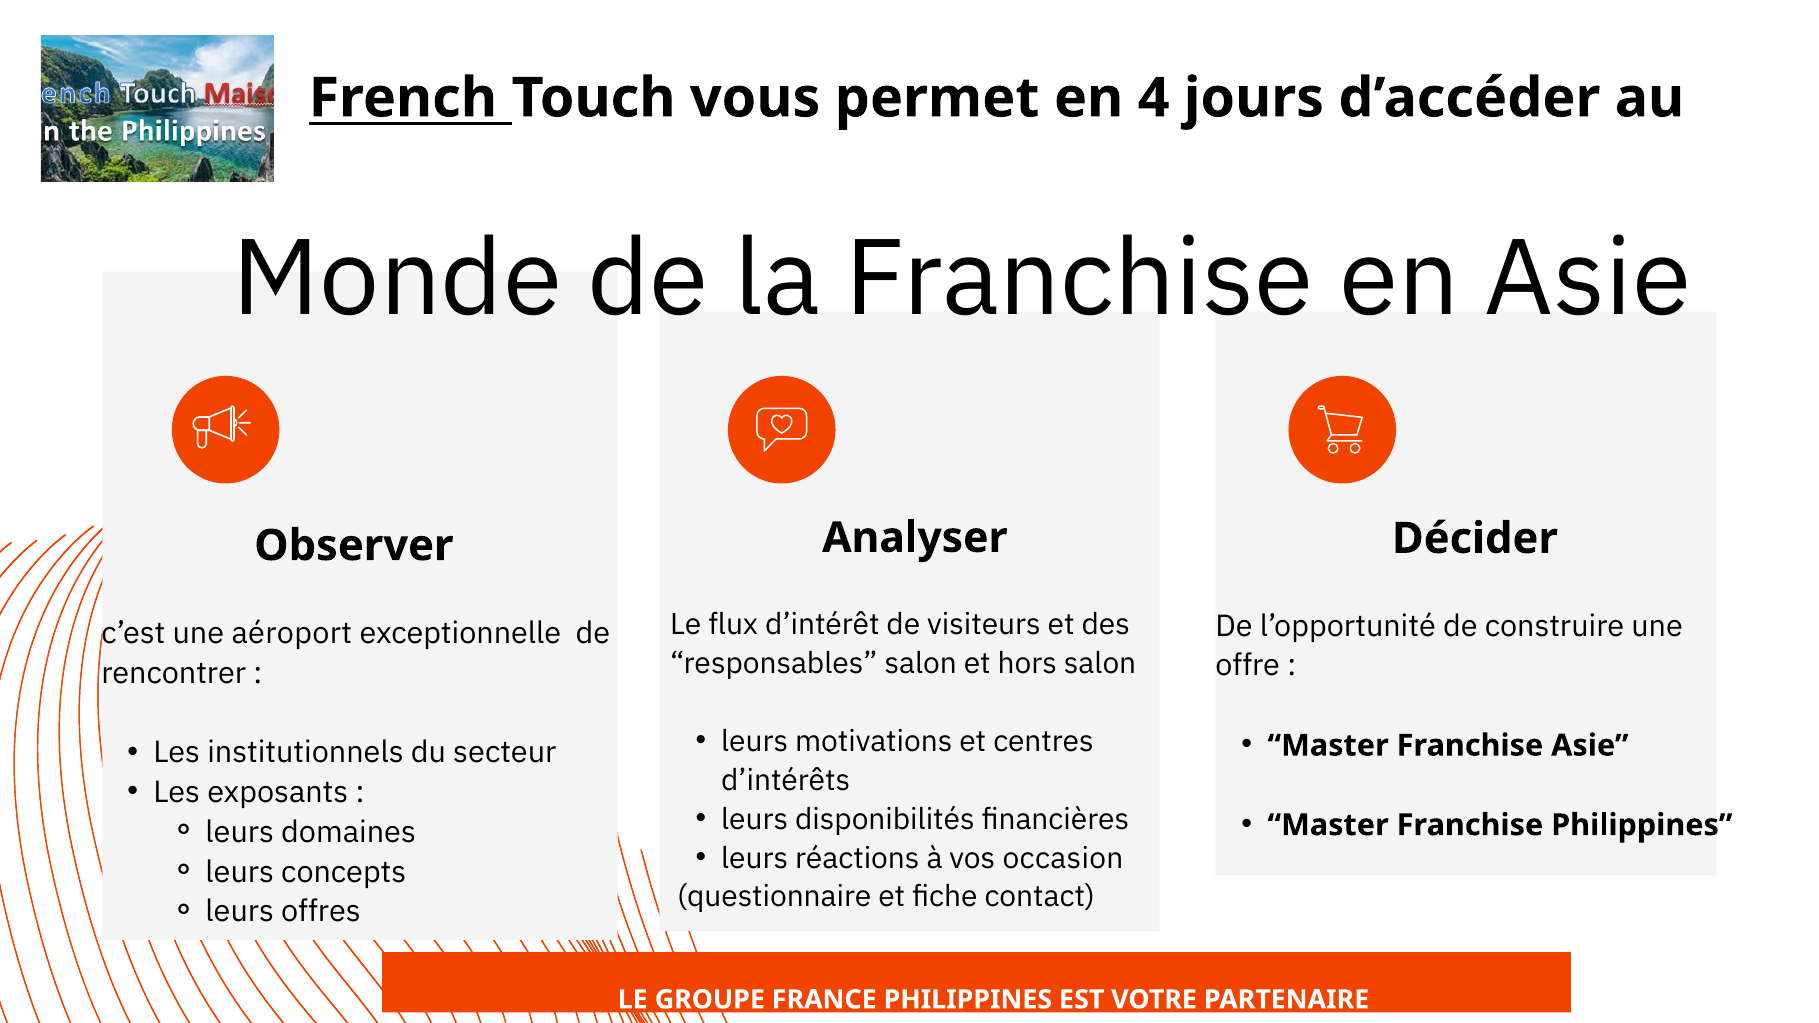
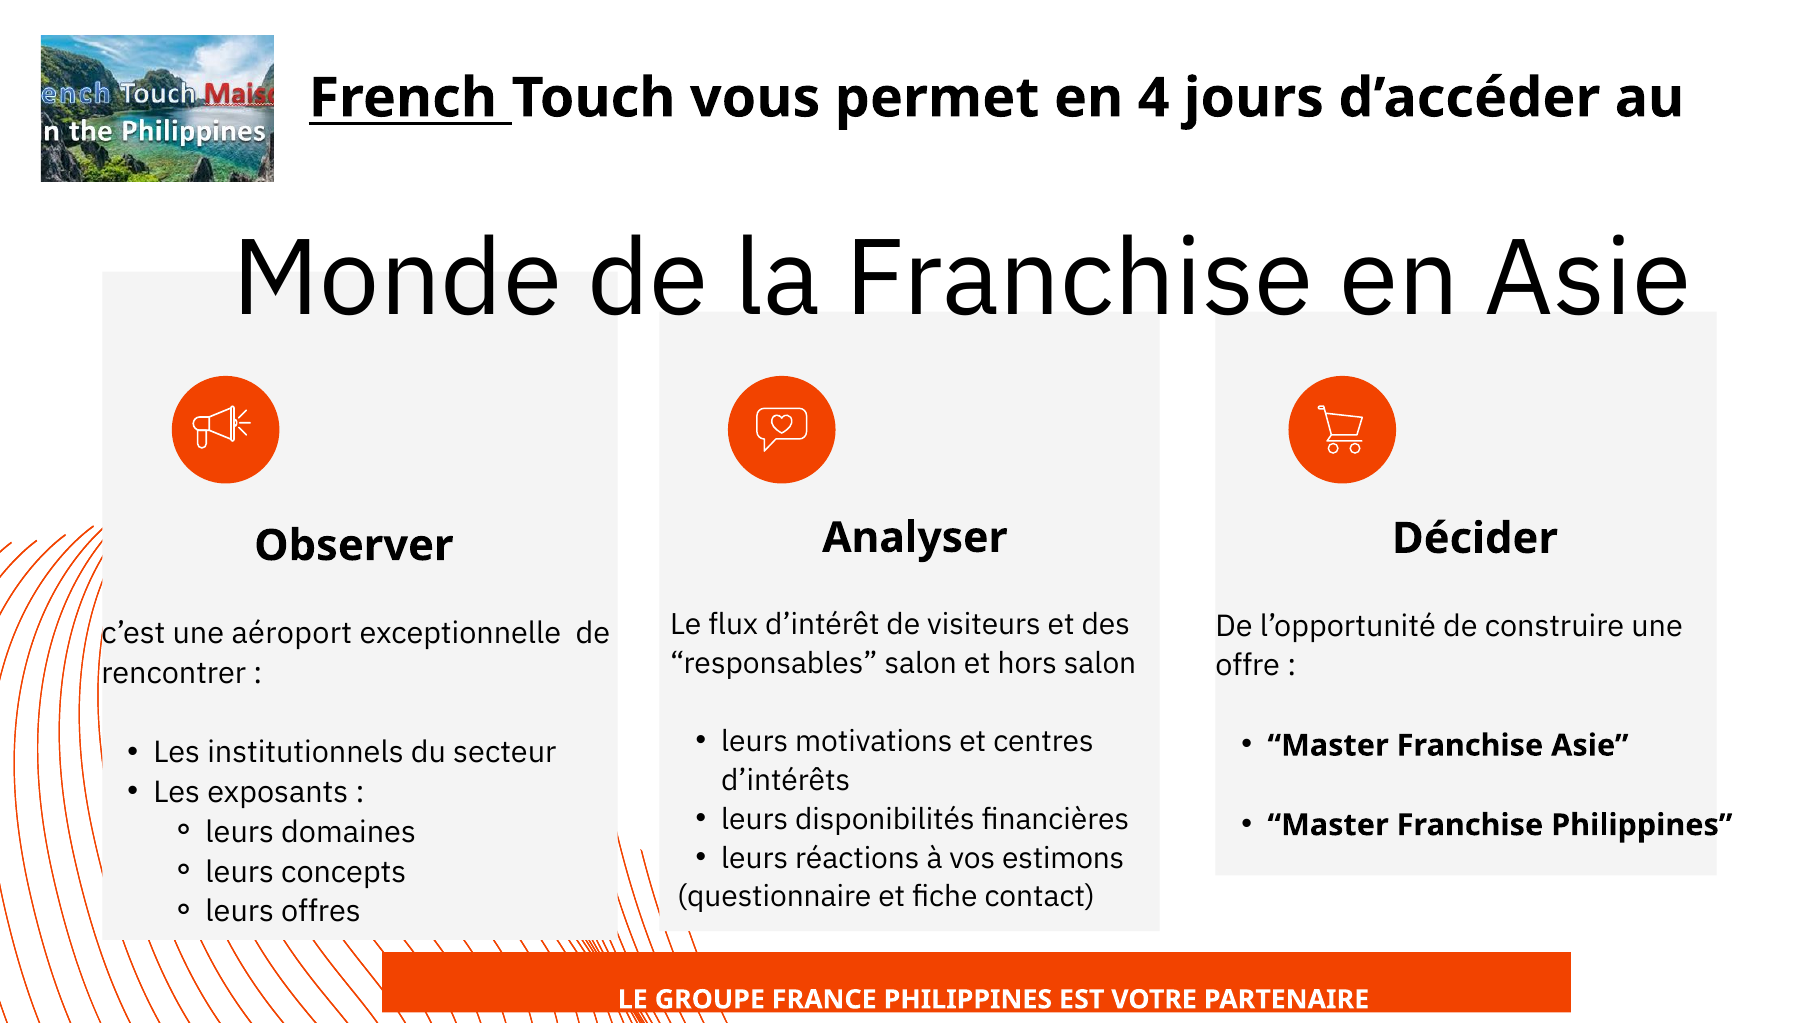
occasion: occasion -> estimons
